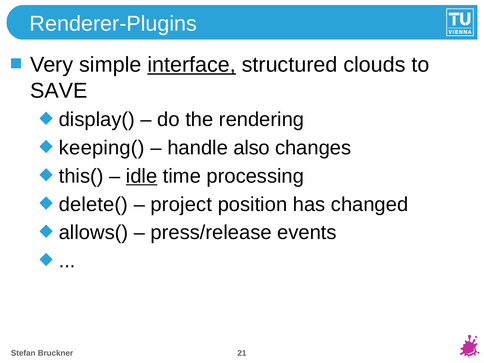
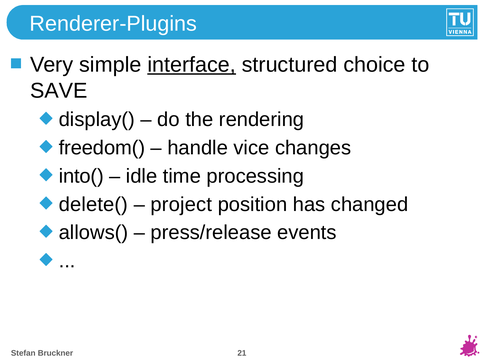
clouds: clouds -> choice
keeping(: keeping( -> freedom(
also: also -> vice
this(: this( -> into(
idle underline: present -> none
